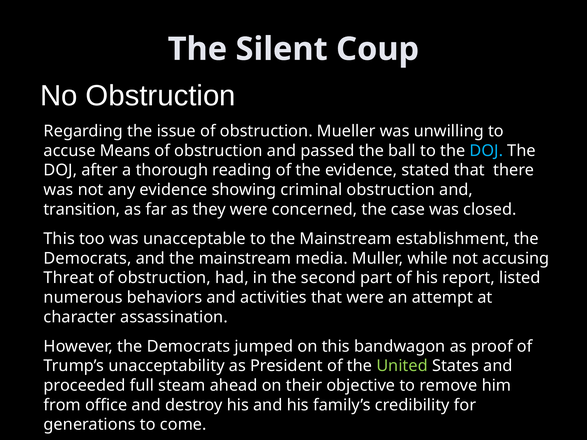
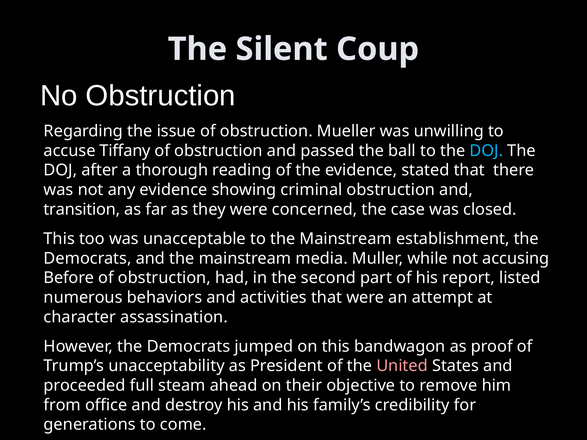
Means: Means -> Tiffany
Threat: Threat -> Before
United colour: light green -> pink
